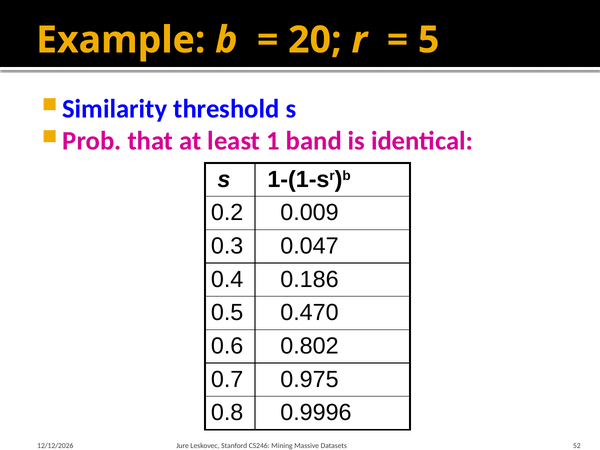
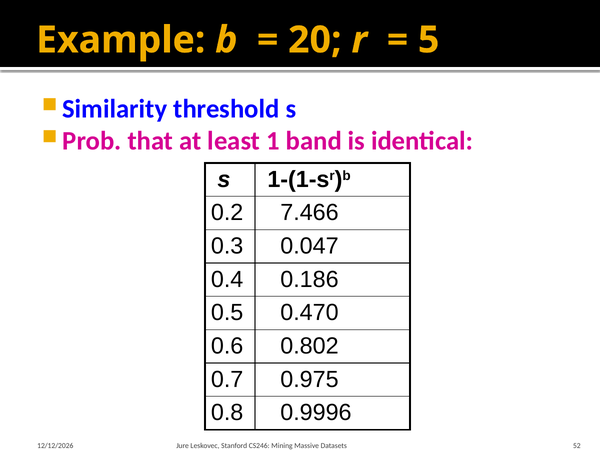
0.009: 0.009 -> 7.466
